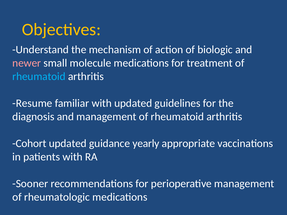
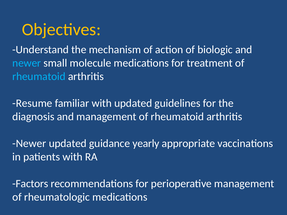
newer at (27, 63) colour: pink -> light blue
Cohort at (29, 144): Cohort -> Newer
Sooner: Sooner -> Factors
